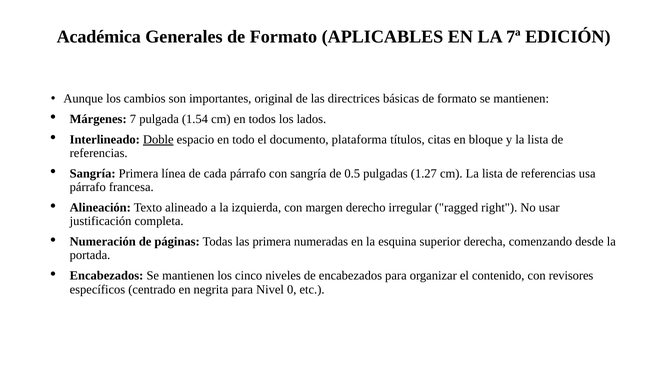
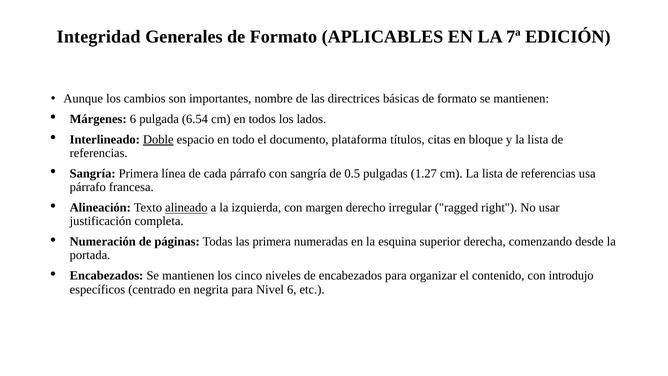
Académica: Académica -> Integridad
original: original -> nombre
Márgenes 7: 7 -> 6
1.54: 1.54 -> 6.54
alineado underline: none -> present
revisores: revisores -> introdujo
Nivel 0: 0 -> 6
